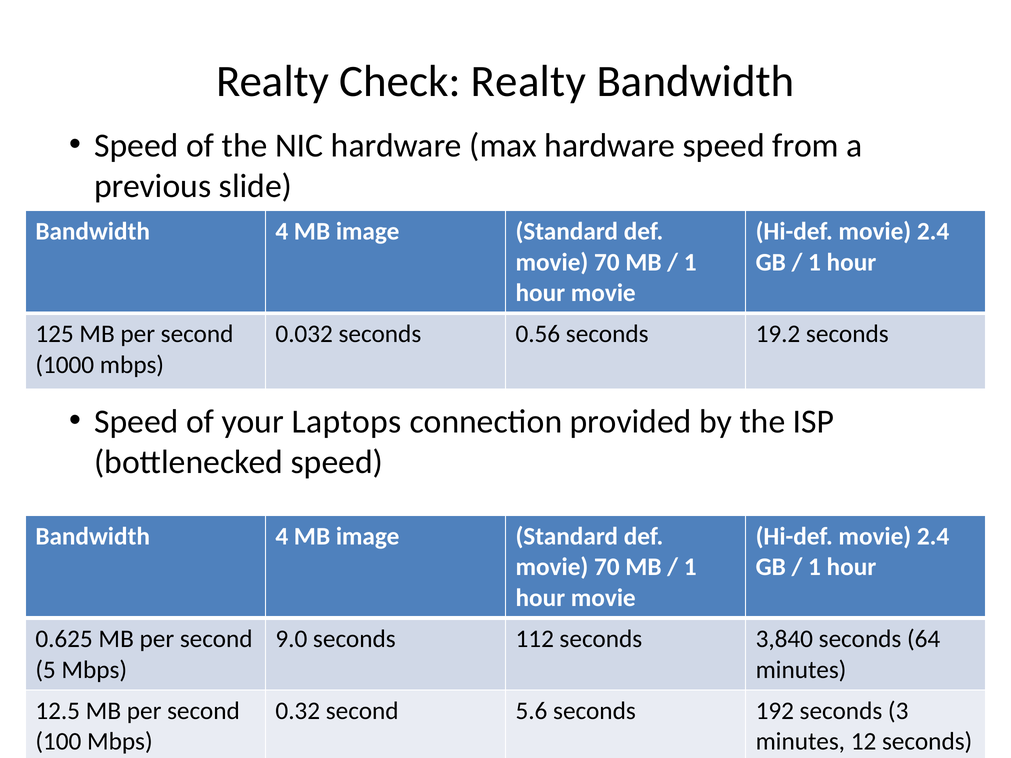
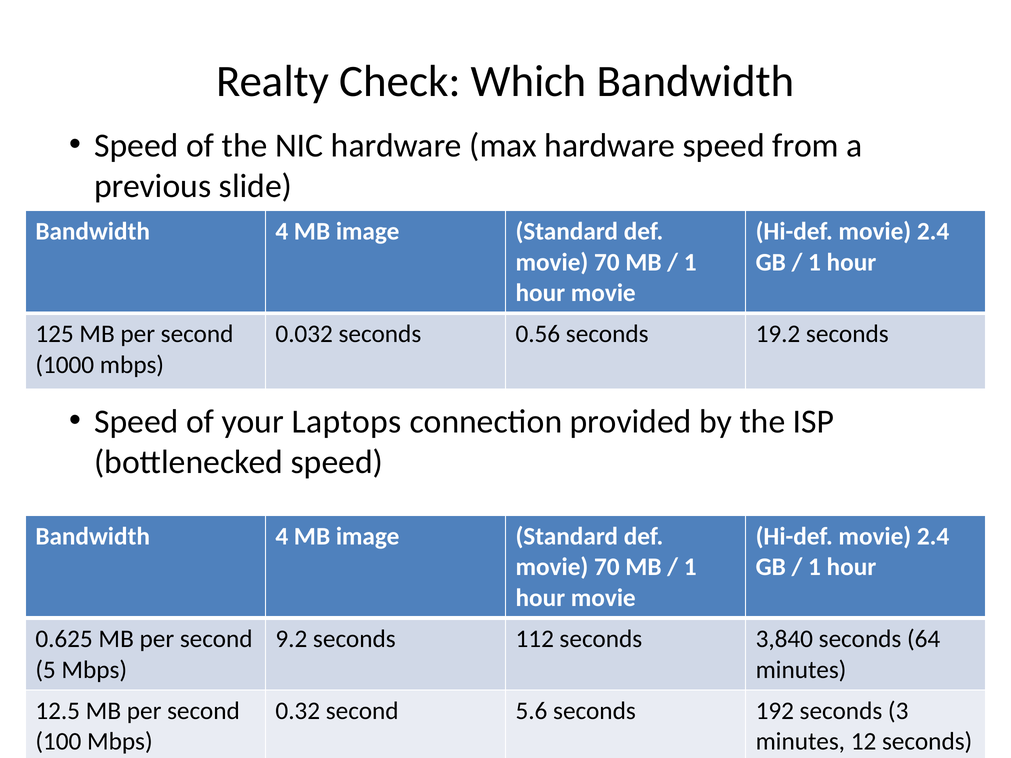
Check Realty: Realty -> Which
9.0: 9.0 -> 9.2
